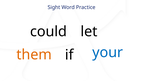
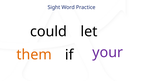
your colour: blue -> purple
